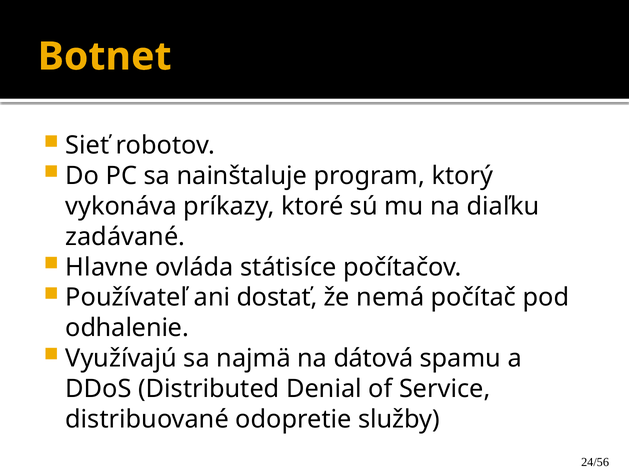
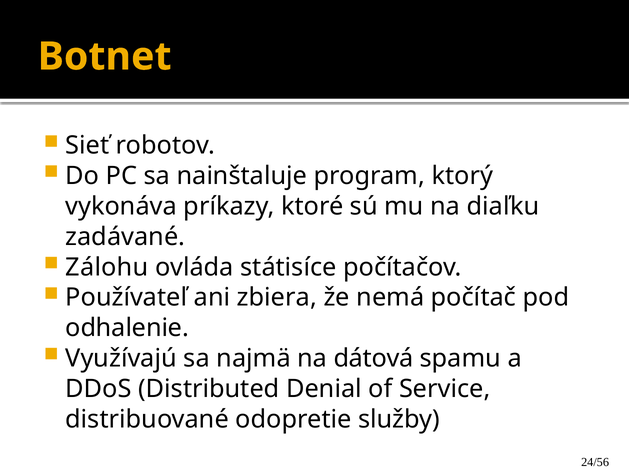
Hlavne: Hlavne -> Zálohu
dostať: dostať -> zbiera
